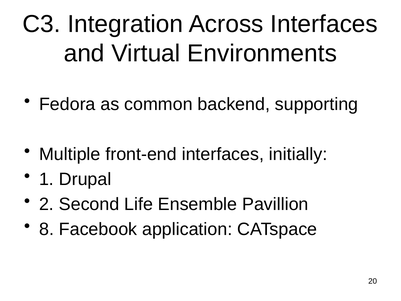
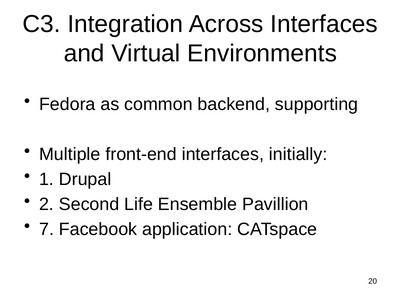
8: 8 -> 7
